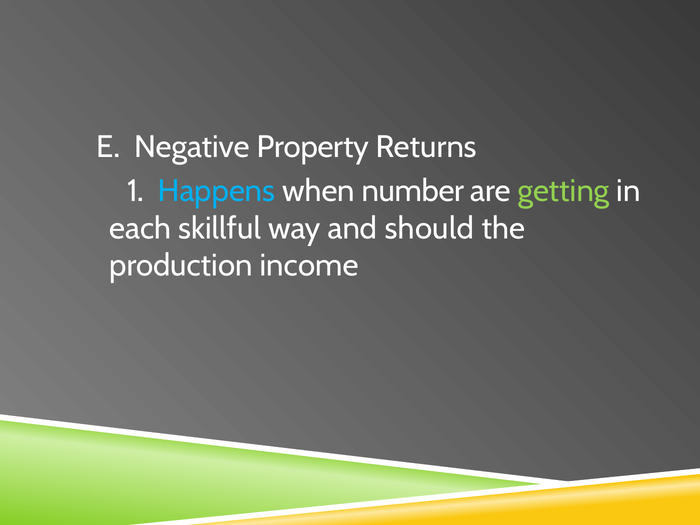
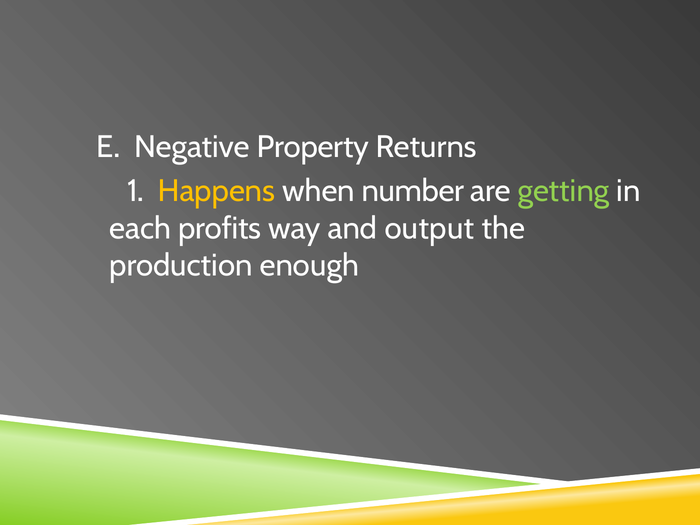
Happens colour: light blue -> yellow
skillful: skillful -> profits
should: should -> output
income: income -> enough
